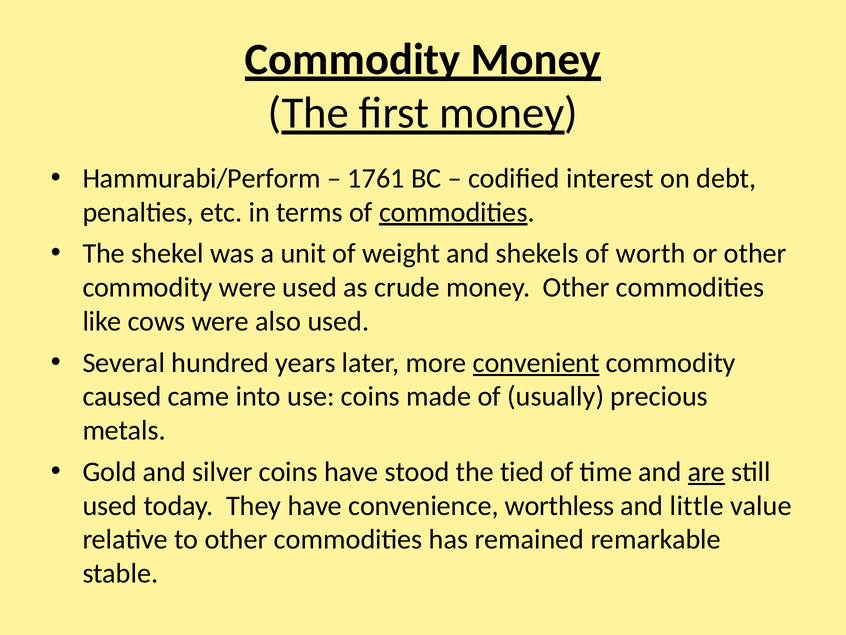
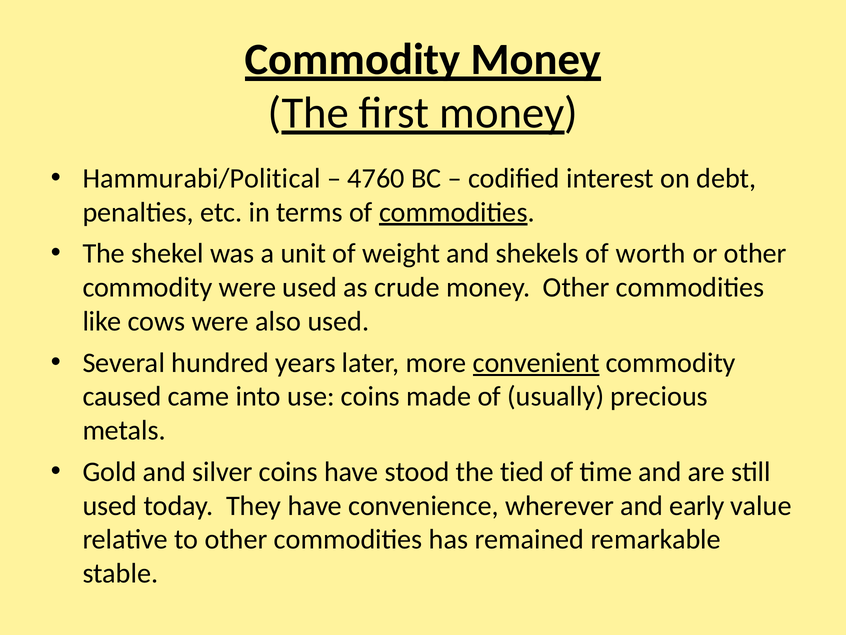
Hammurabi/Perform: Hammurabi/Perform -> Hammurabi/Political
1761: 1761 -> 4760
are underline: present -> none
worthless: worthless -> wherever
little: little -> early
